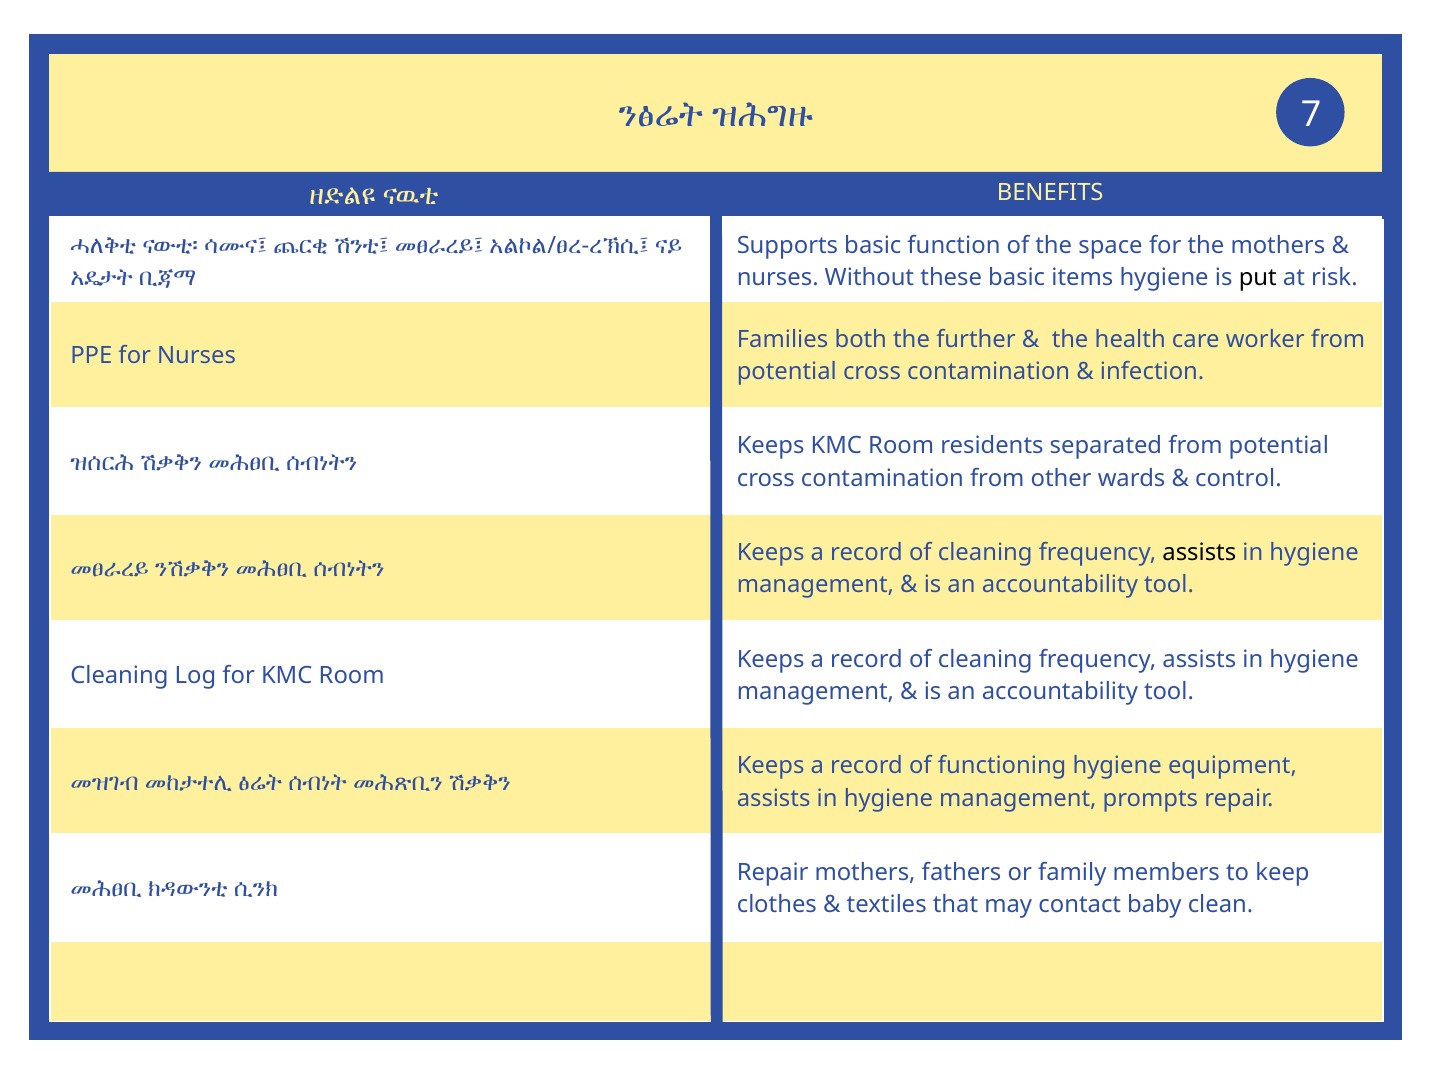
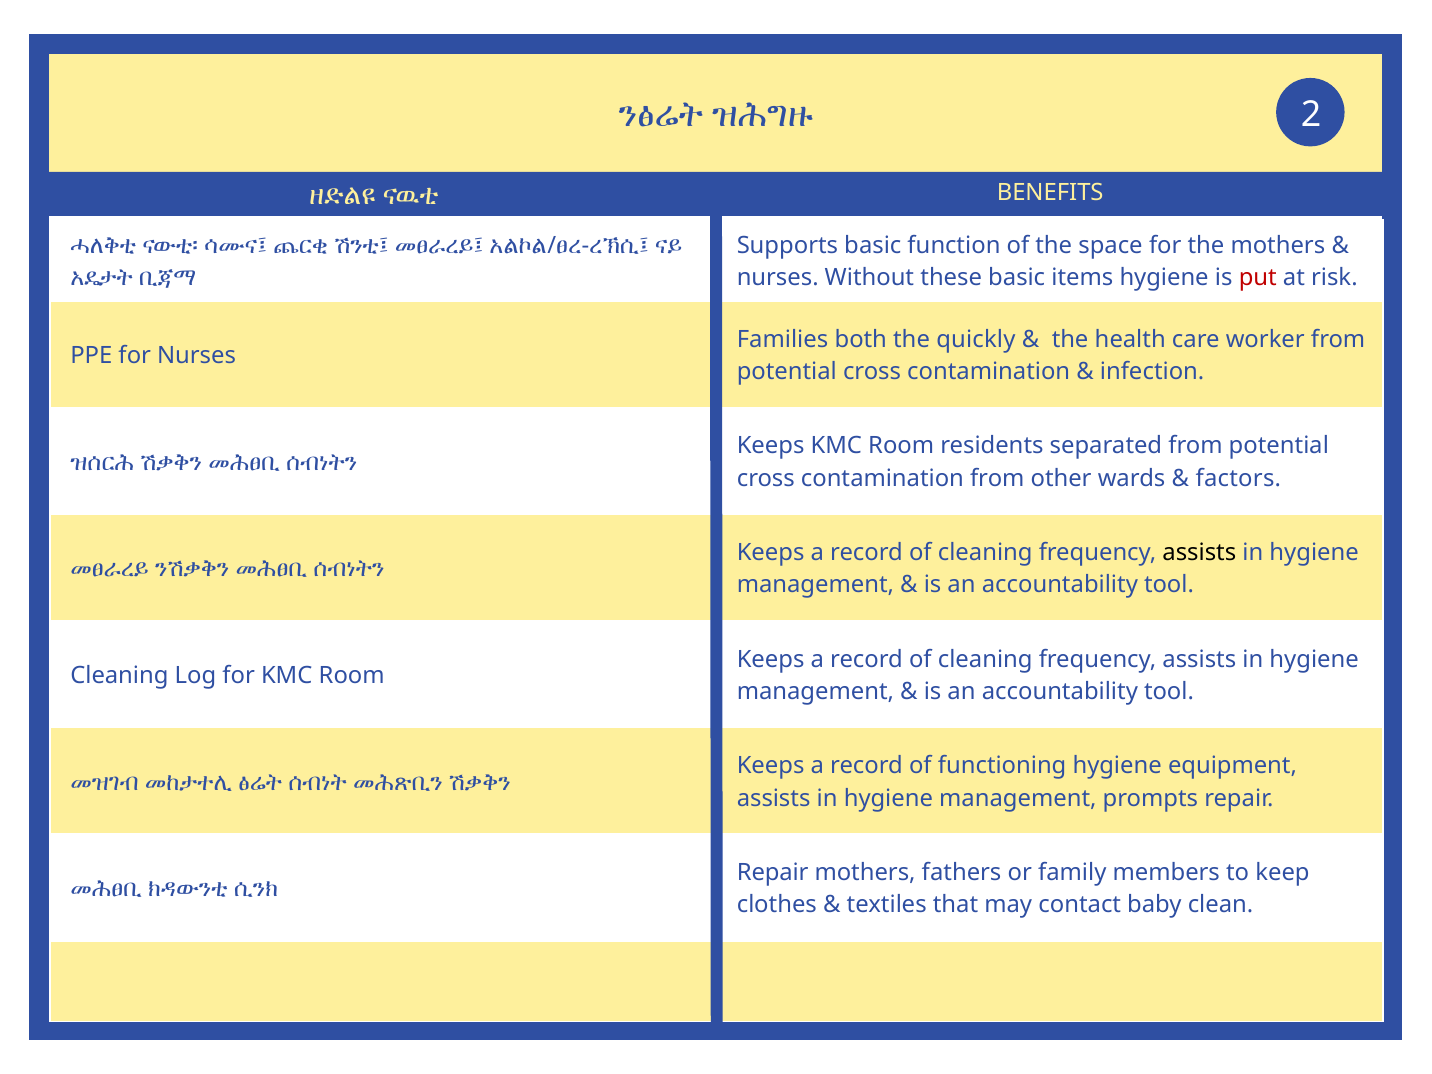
7: 7 -> 2
put colour: black -> red
further: further -> quickly
control: control -> factors
